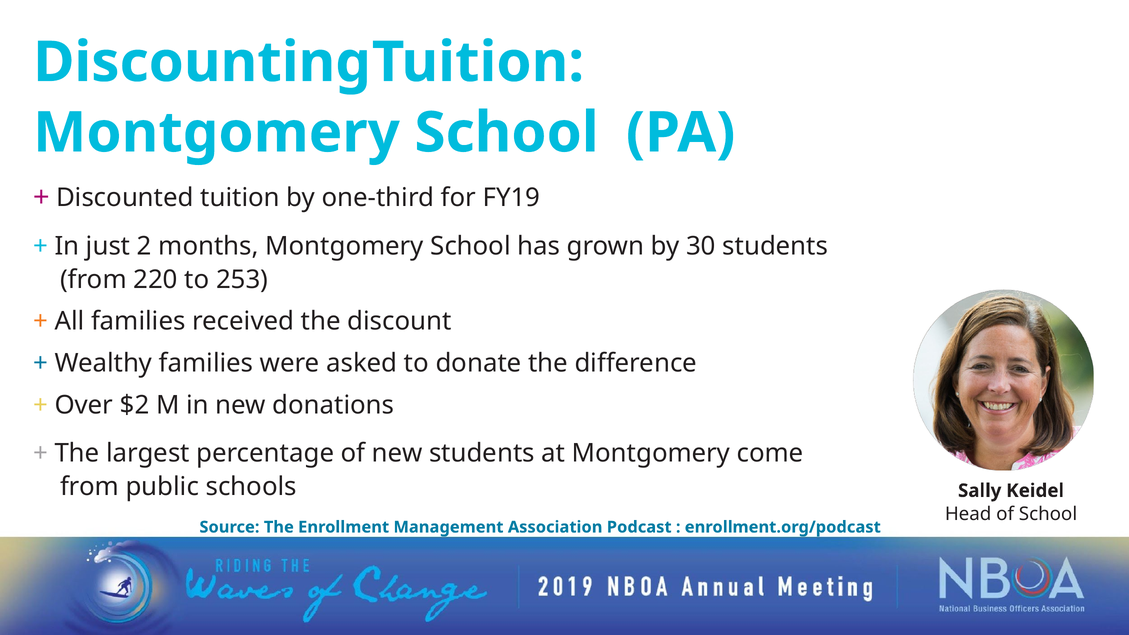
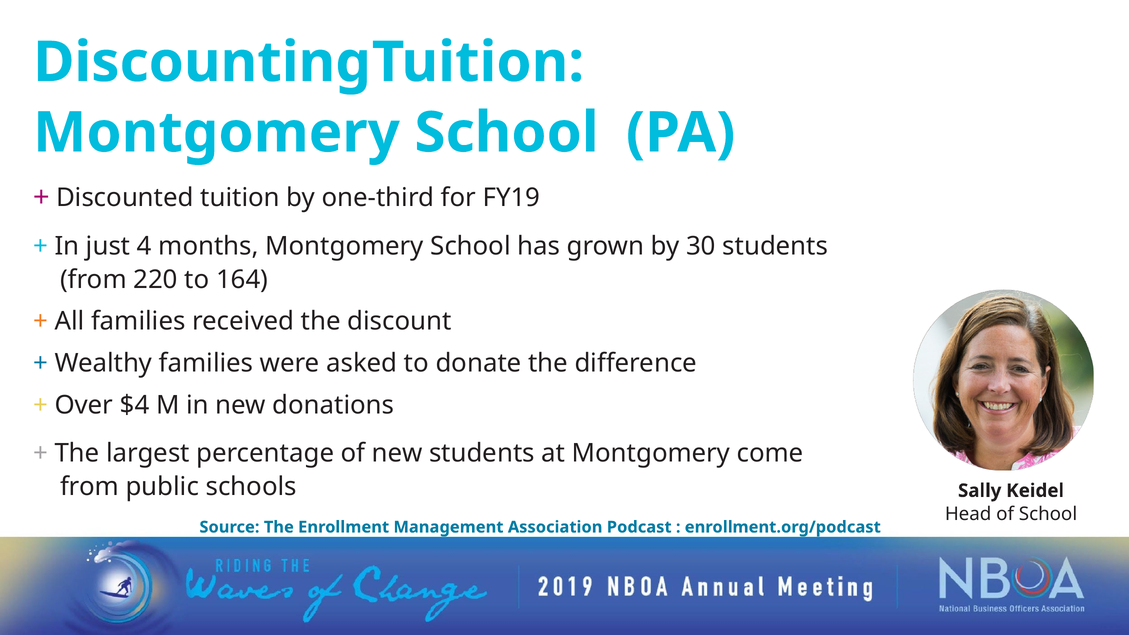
2: 2 -> 4
253: 253 -> 164
$2: $2 -> $4
